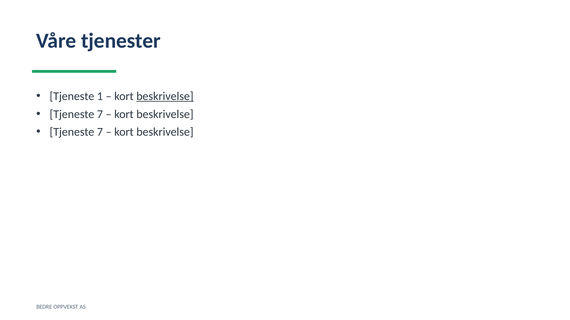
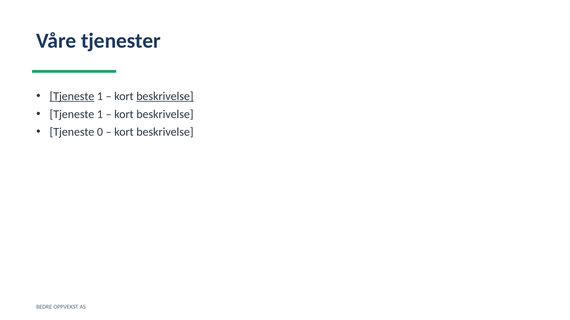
Tjeneste at (72, 97) underline: none -> present
7 at (100, 114): 7 -> 1
7 at (100, 132): 7 -> 0
